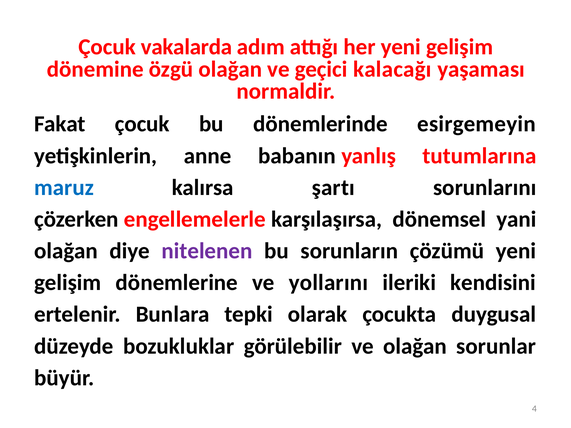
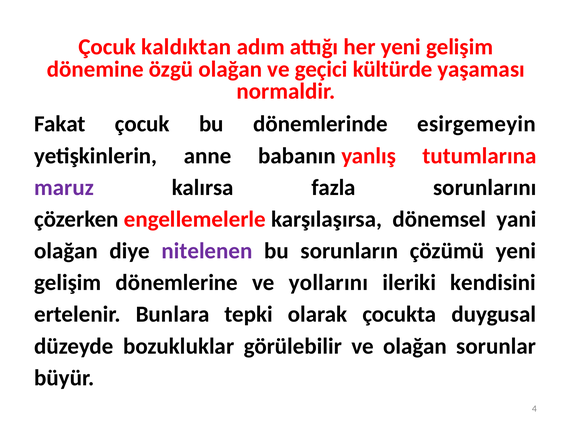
vakalarda: vakalarda -> kaldıktan
kalacağı: kalacağı -> kültürde
maruz colour: blue -> purple
şartı: şartı -> fazla
